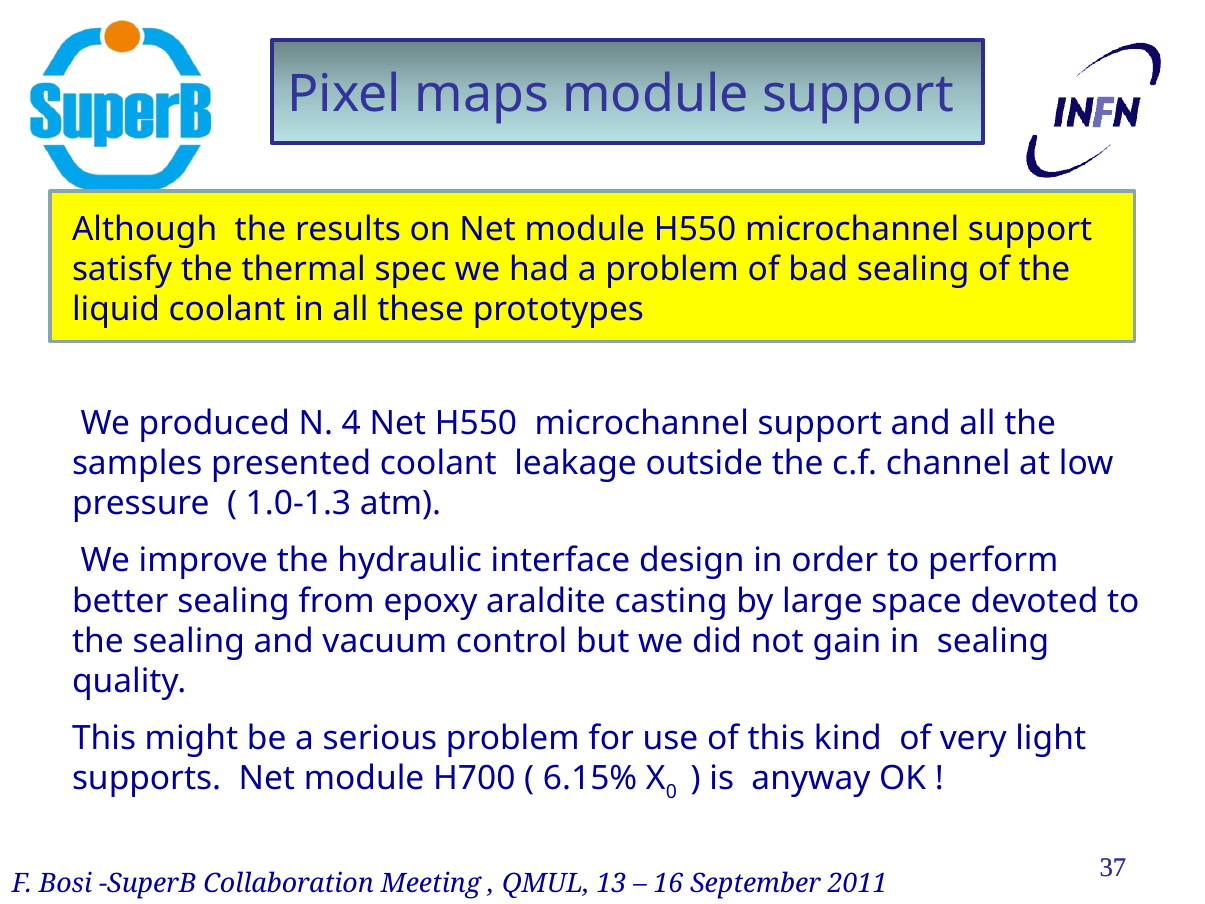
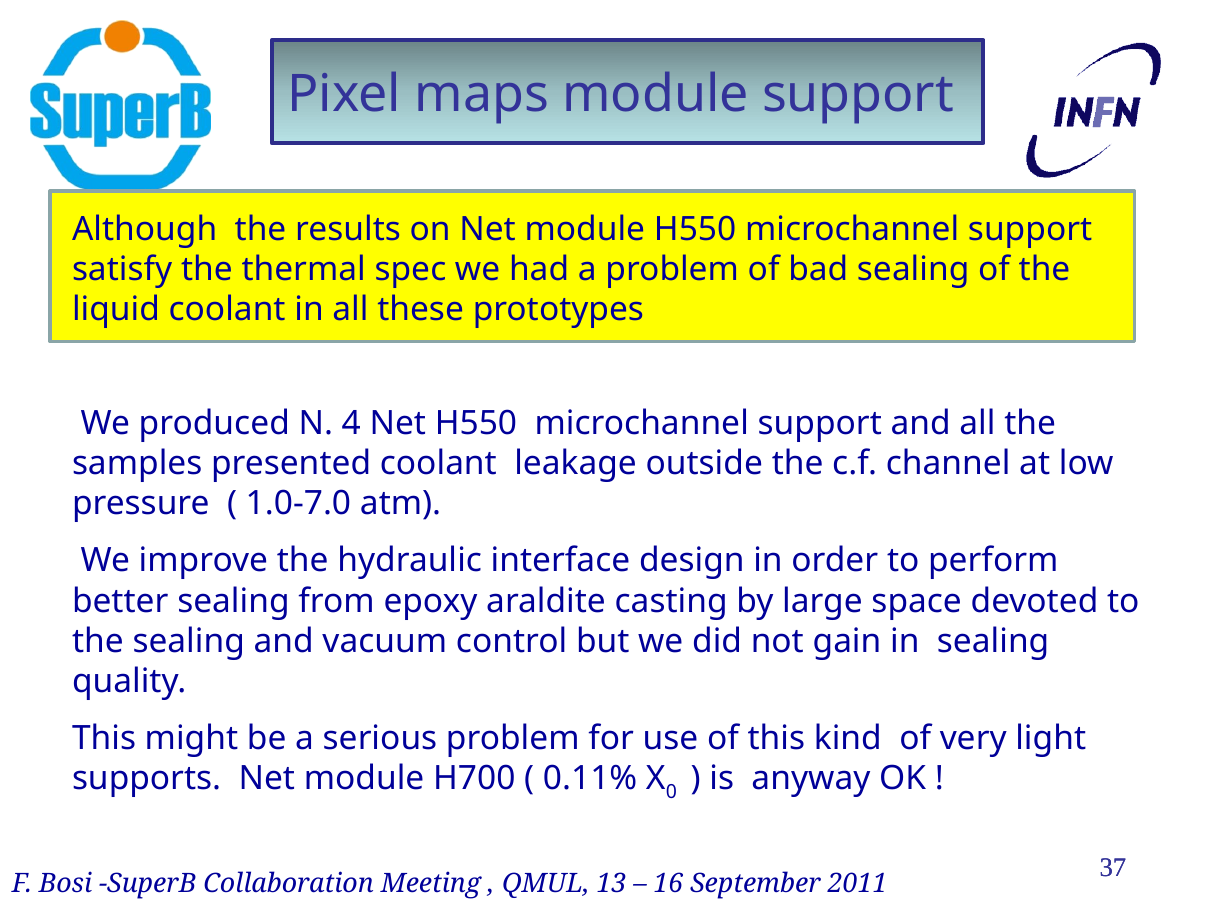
1.0-1.3: 1.0-1.3 -> 1.0-7.0
6.15%: 6.15% -> 0.11%
